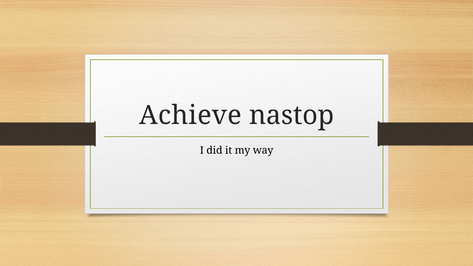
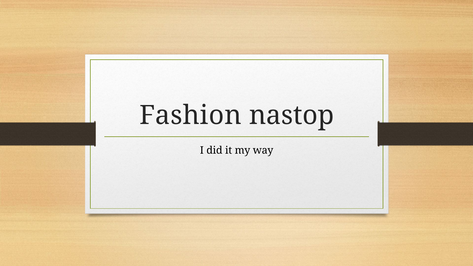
Achieve: Achieve -> Fashion
